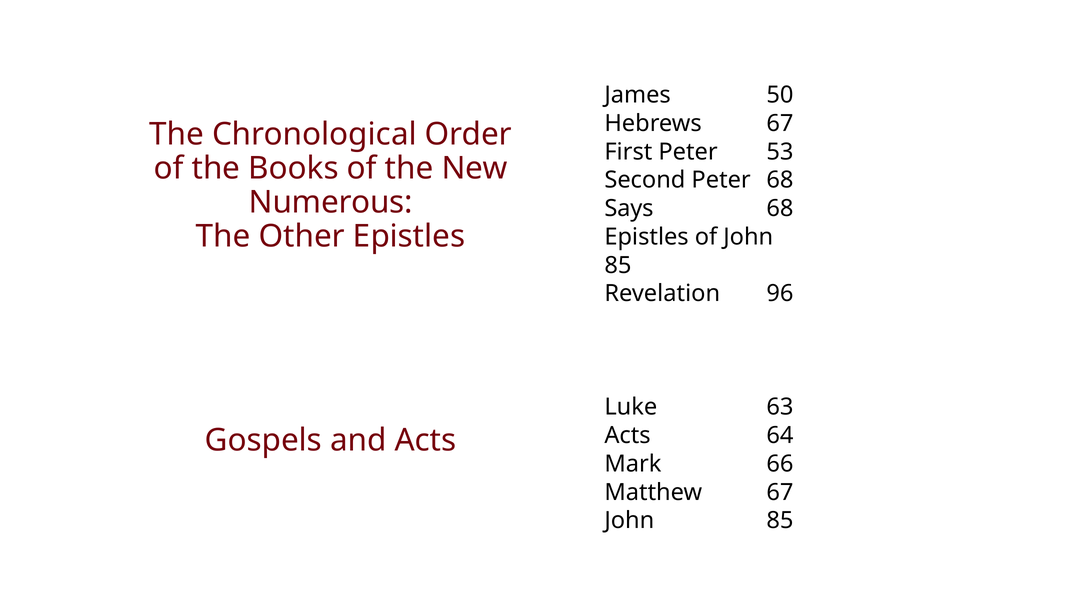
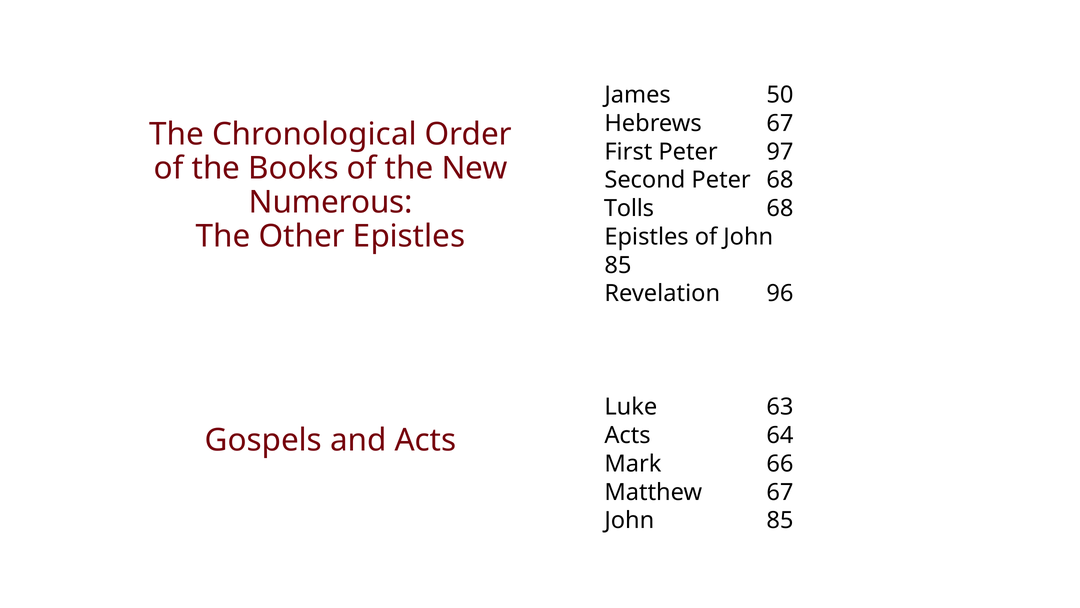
53: 53 -> 97
Says: Says -> Tolls
